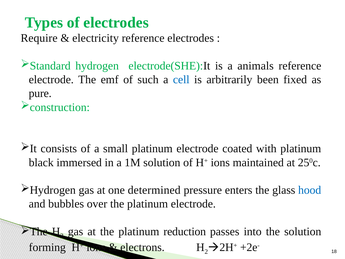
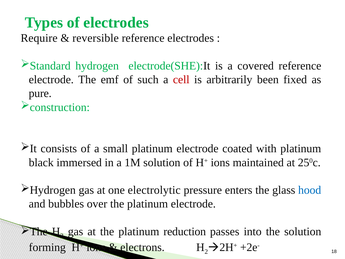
electricity: electricity -> reversible
animals: animals -> covered
cell colour: blue -> red
determined: determined -> electrolytic
